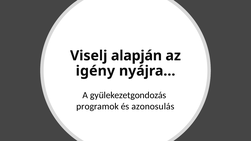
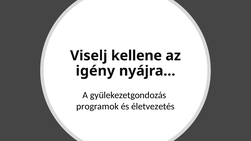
alapján: alapján -> kellene
azonosulás: azonosulás -> életvezetés
